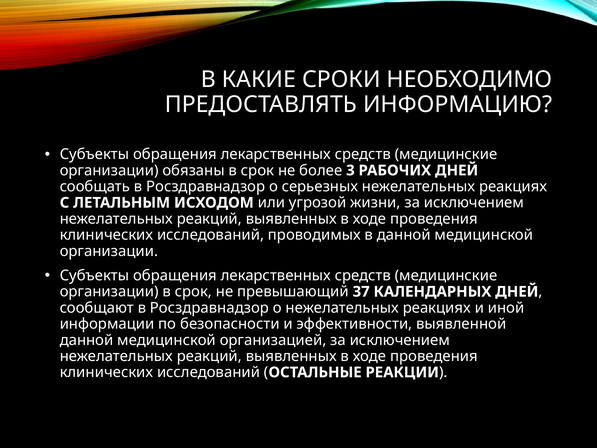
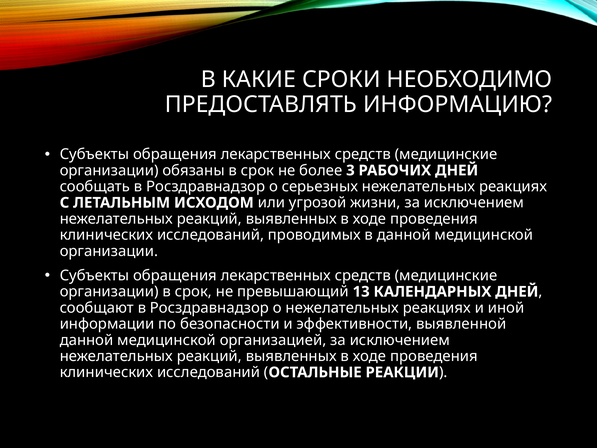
37: 37 -> 13
